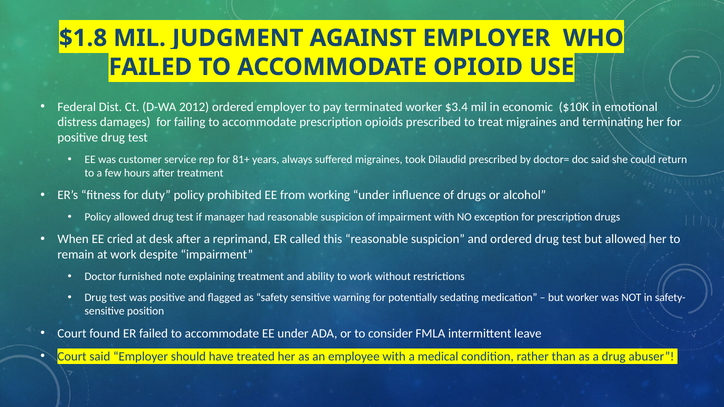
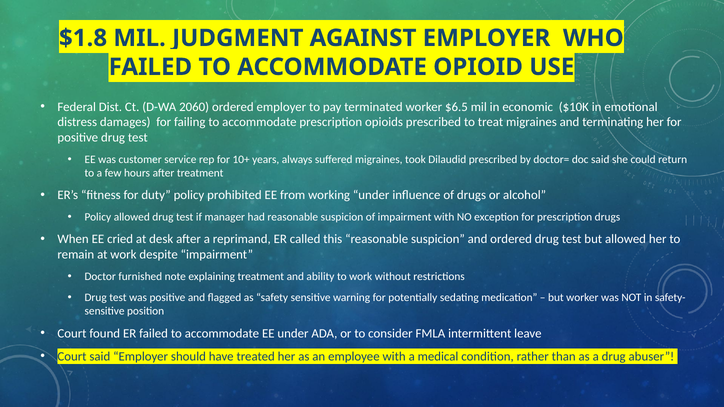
2012: 2012 -> 2060
$3.4: $3.4 -> $6.5
81+: 81+ -> 10+
